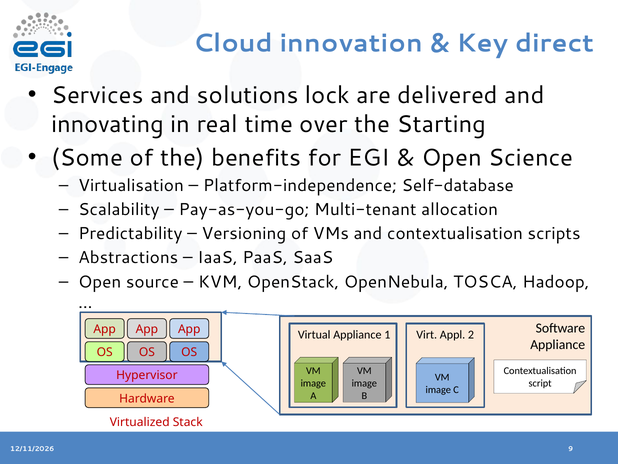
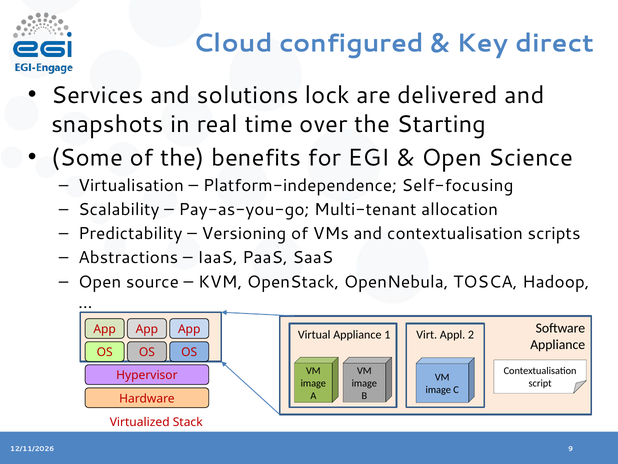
innovation: innovation -> configured
innovating: innovating -> snapshots
Self-database: Self-database -> Self-focusing
